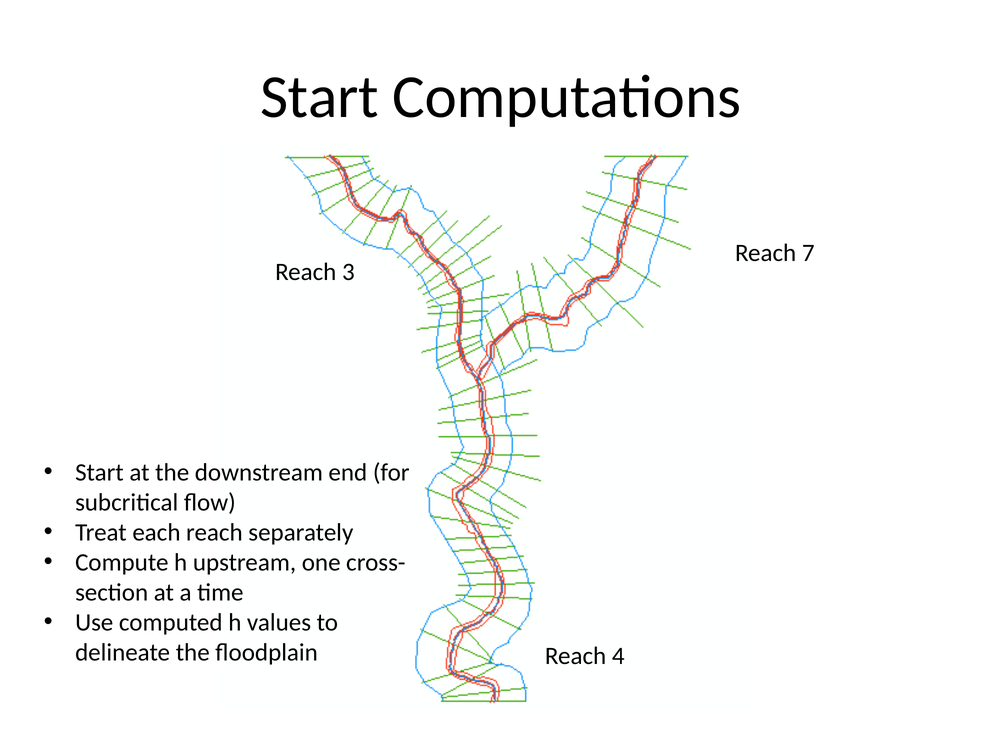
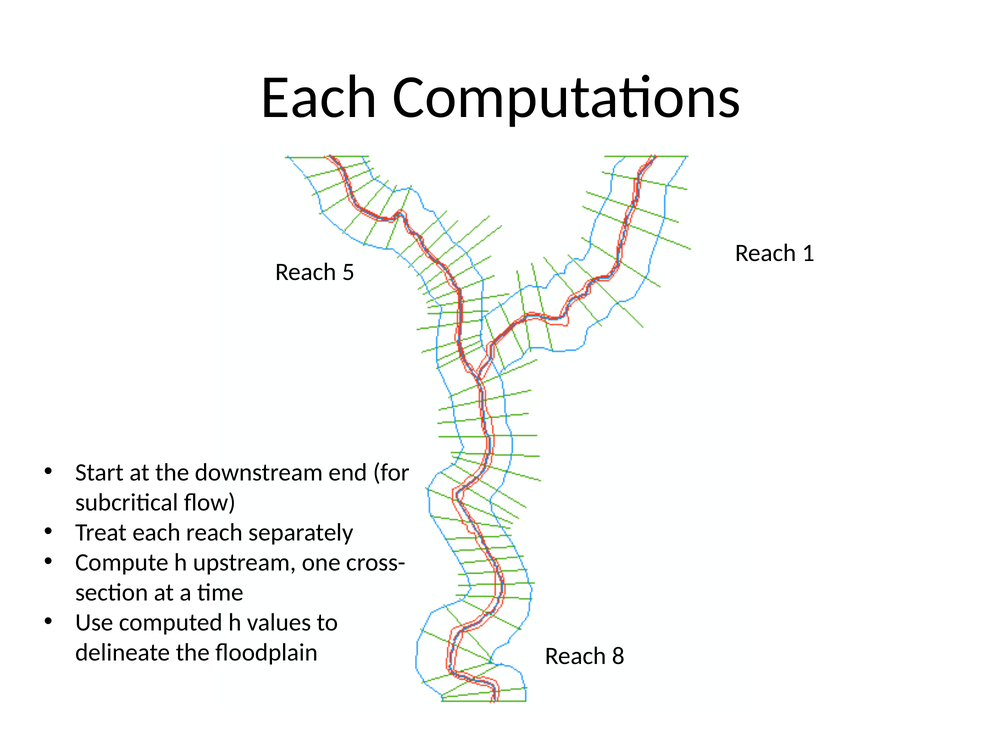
Start at (319, 97): Start -> Each
7: 7 -> 1
3: 3 -> 5
4: 4 -> 8
